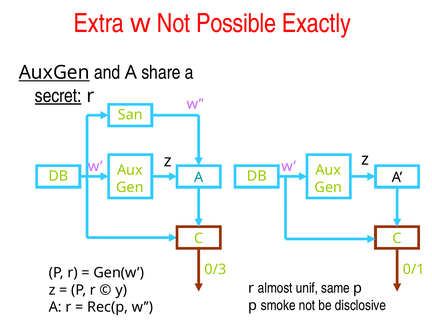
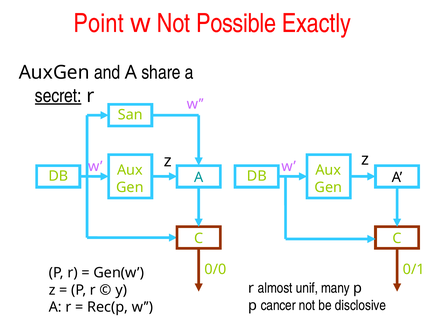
Extra: Extra -> Point
AuxGen underline: present -> none
0/3: 0/3 -> 0/0
same: same -> many
smoke: smoke -> cancer
